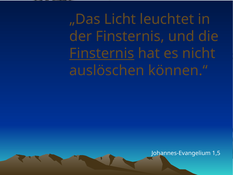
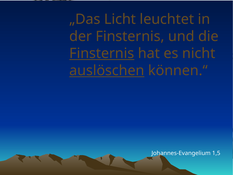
auslöschen underline: none -> present
